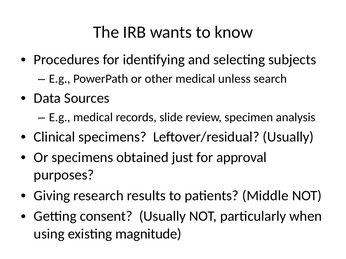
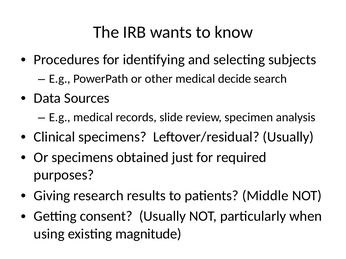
unless: unless -> decide
approval: approval -> required
